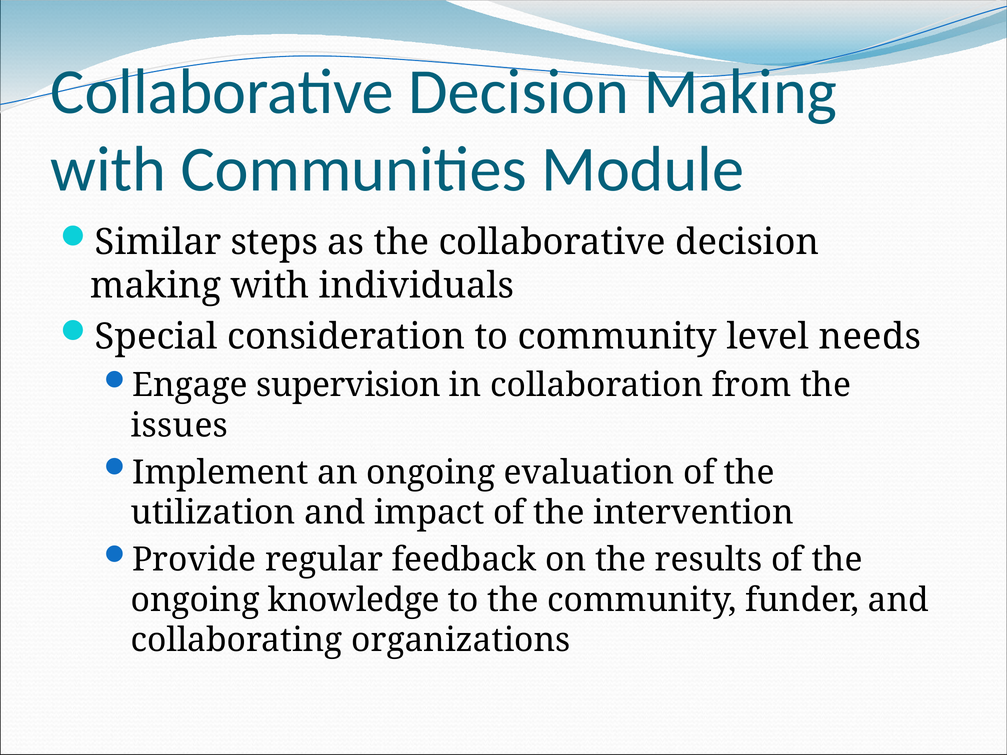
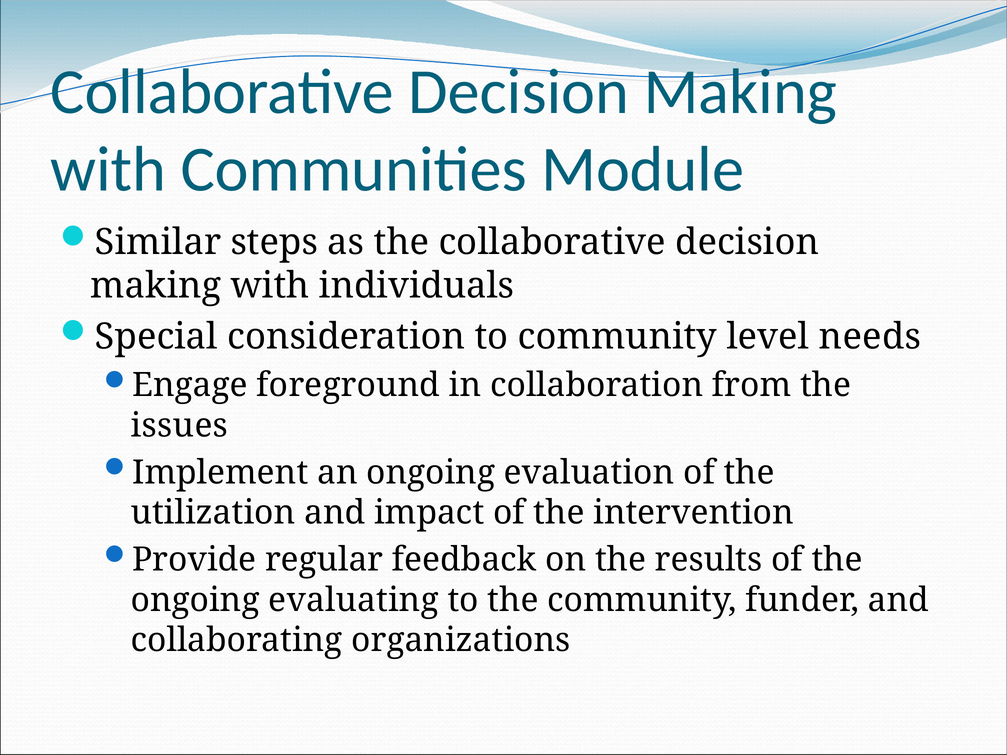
supervision: supervision -> foreground
knowledge: knowledge -> evaluating
